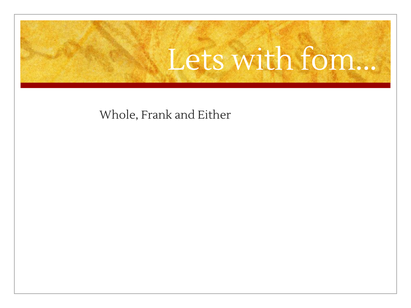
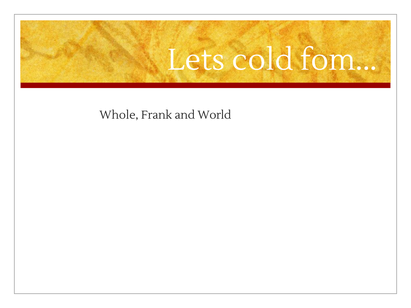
with: with -> cold
Either: Either -> World
